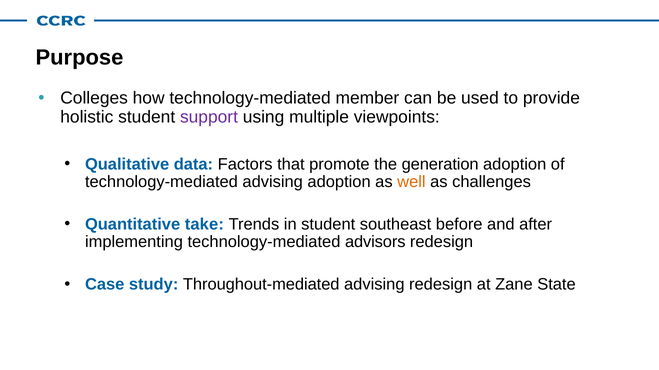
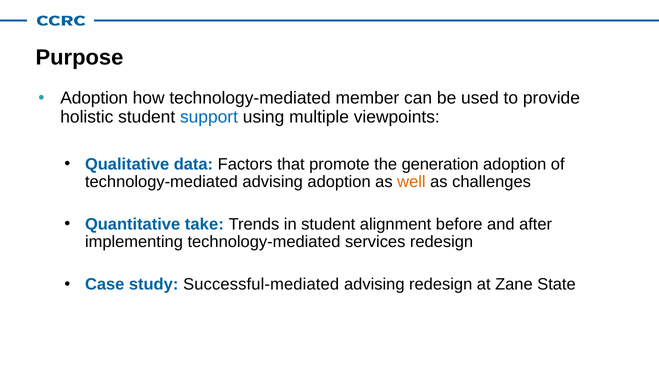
Colleges at (94, 98): Colleges -> Adoption
support colour: purple -> blue
southeast: southeast -> alignment
advisors: advisors -> services
Throughout-mediated: Throughout-mediated -> Successful-mediated
